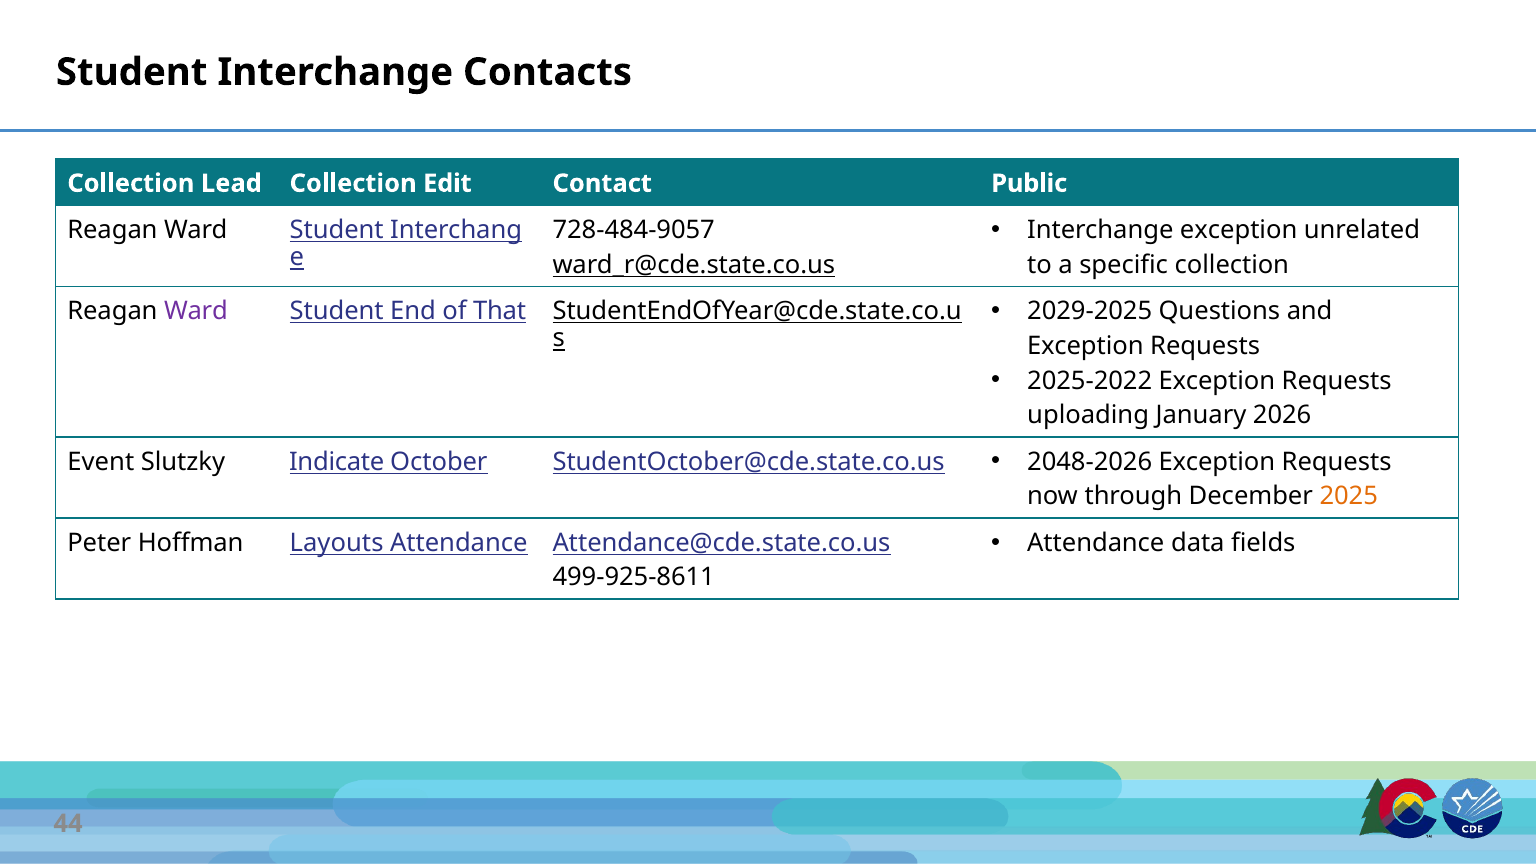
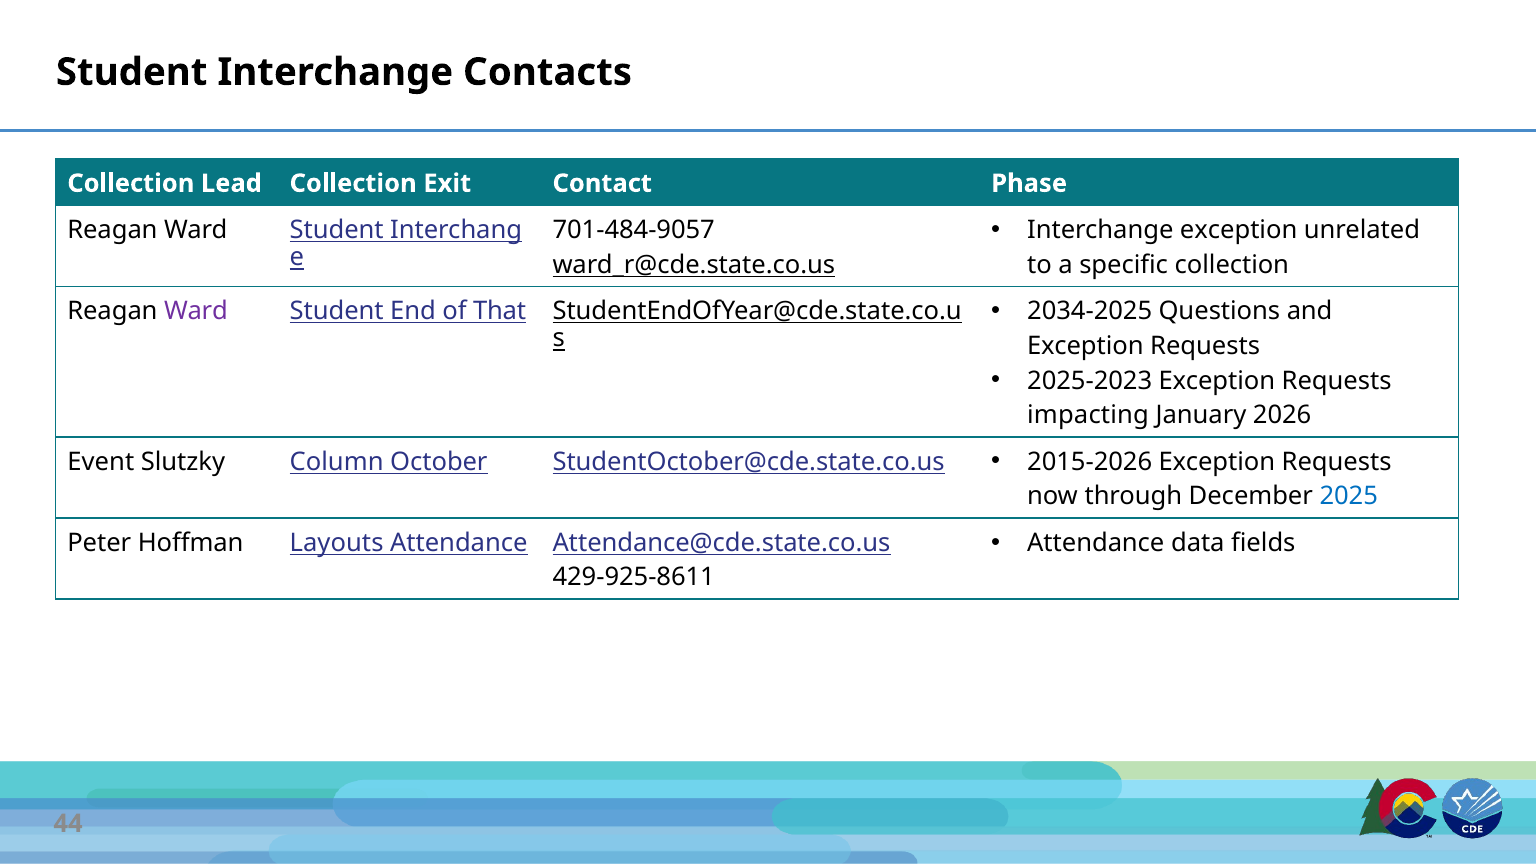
Edit: Edit -> Exit
Public: Public -> Phase
728-484-9057: 728-484-9057 -> 701-484-9057
2029-2025: 2029-2025 -> 2034-2025
2025-2022: 2025-2022 -> 2025-2023
uploading: uploading -> impacting
Indicate: Indicate -> Column
2048-2026: 2048-2026 -> 2015-2026
2025 colour: orange -> blue
499-925-8611: 499-925-8611 -> 429-925-8611
